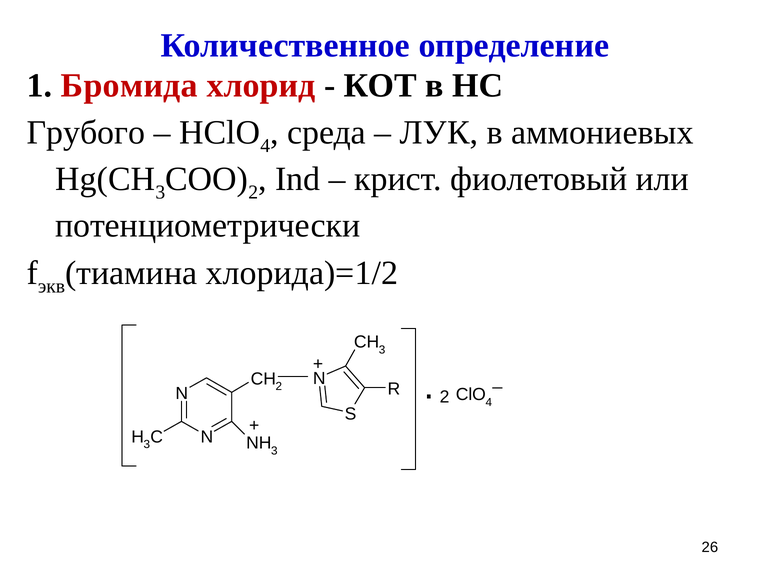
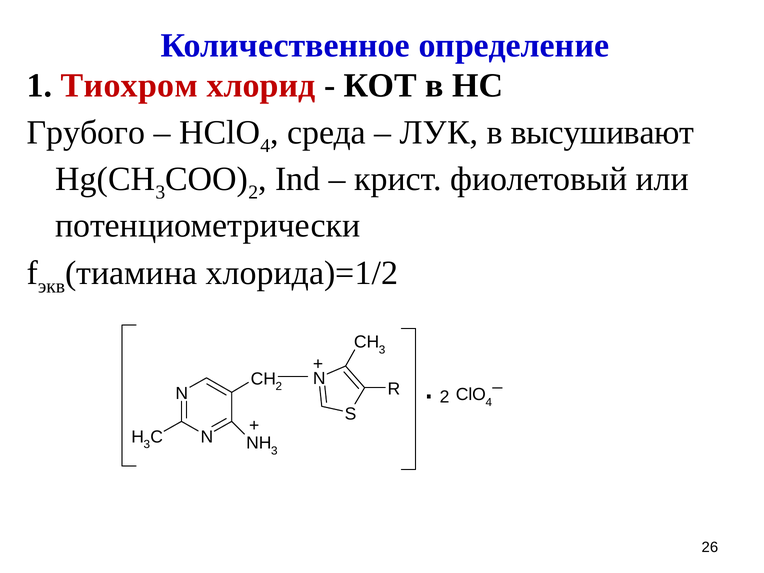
Бромида: Бромида -> Тиохром
аммониевых: аммониевых -> высушивают
